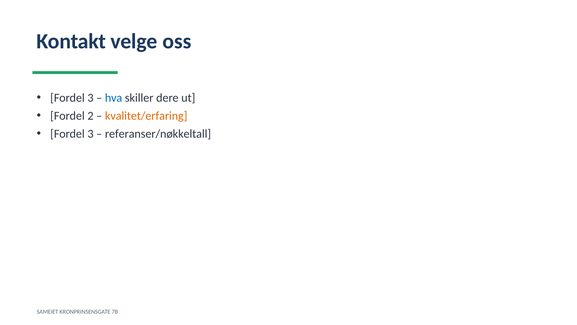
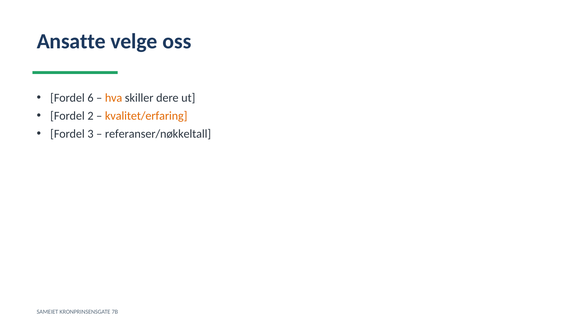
Kontakt: Kontakt -> Ansatte
3 at (90, 98): 3 -> 6
hva colour: blue -> orange
